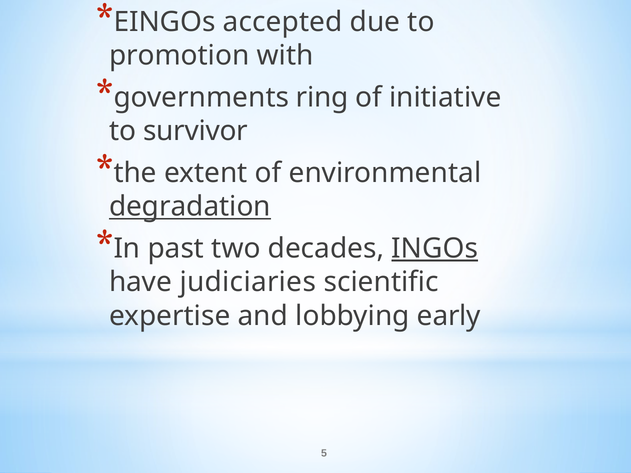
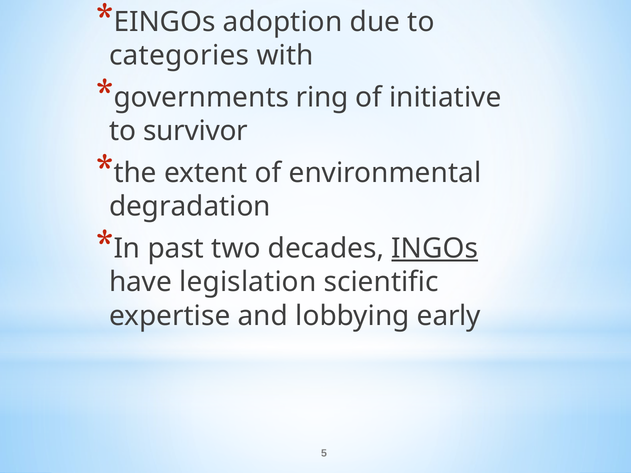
accepted: accepted -> adoption
promotion: promotion -> categories
degradation underline: present -> none
judiciaries: judiciaries -> legislation
